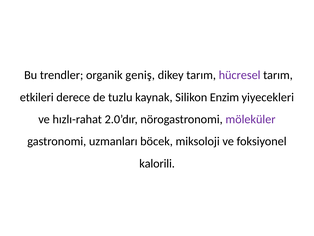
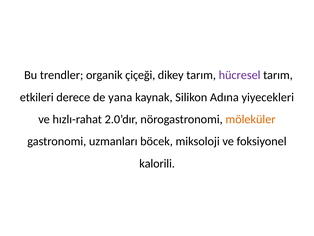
geniş: geniş -> çiçeği
tuzlu: tuzlu -> yana
Enzim: Enzim -> Adına
möleküler colour: purple -> orange
